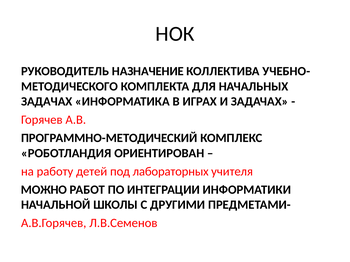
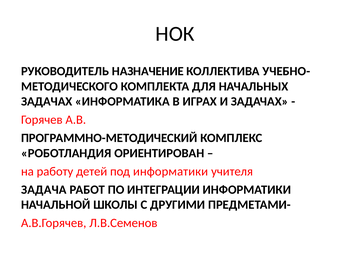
под лабораторных: лабораторных -> информатики
МОЖНО: МОЖНО -> ЗАДАЧА
